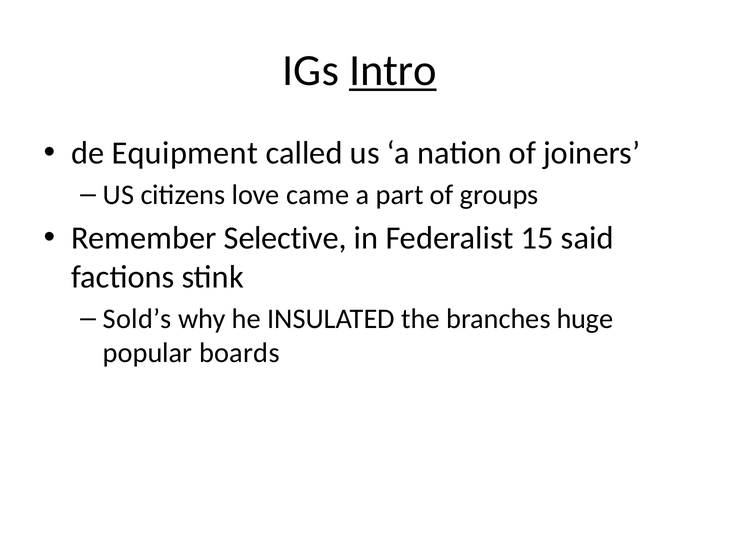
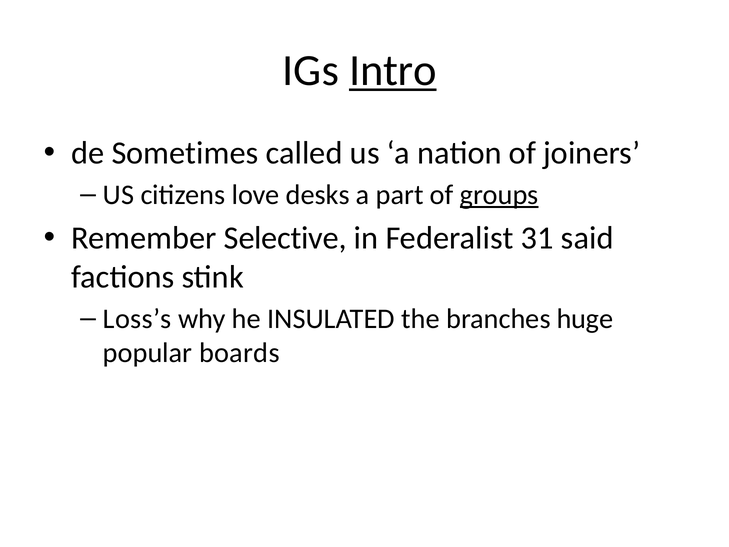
Equipment: Equipment -> Sometimes
came: came -> desks
groups underline: none -> present
15: 15 -> 31
Sold’s: Sold’s -> Loss’s
